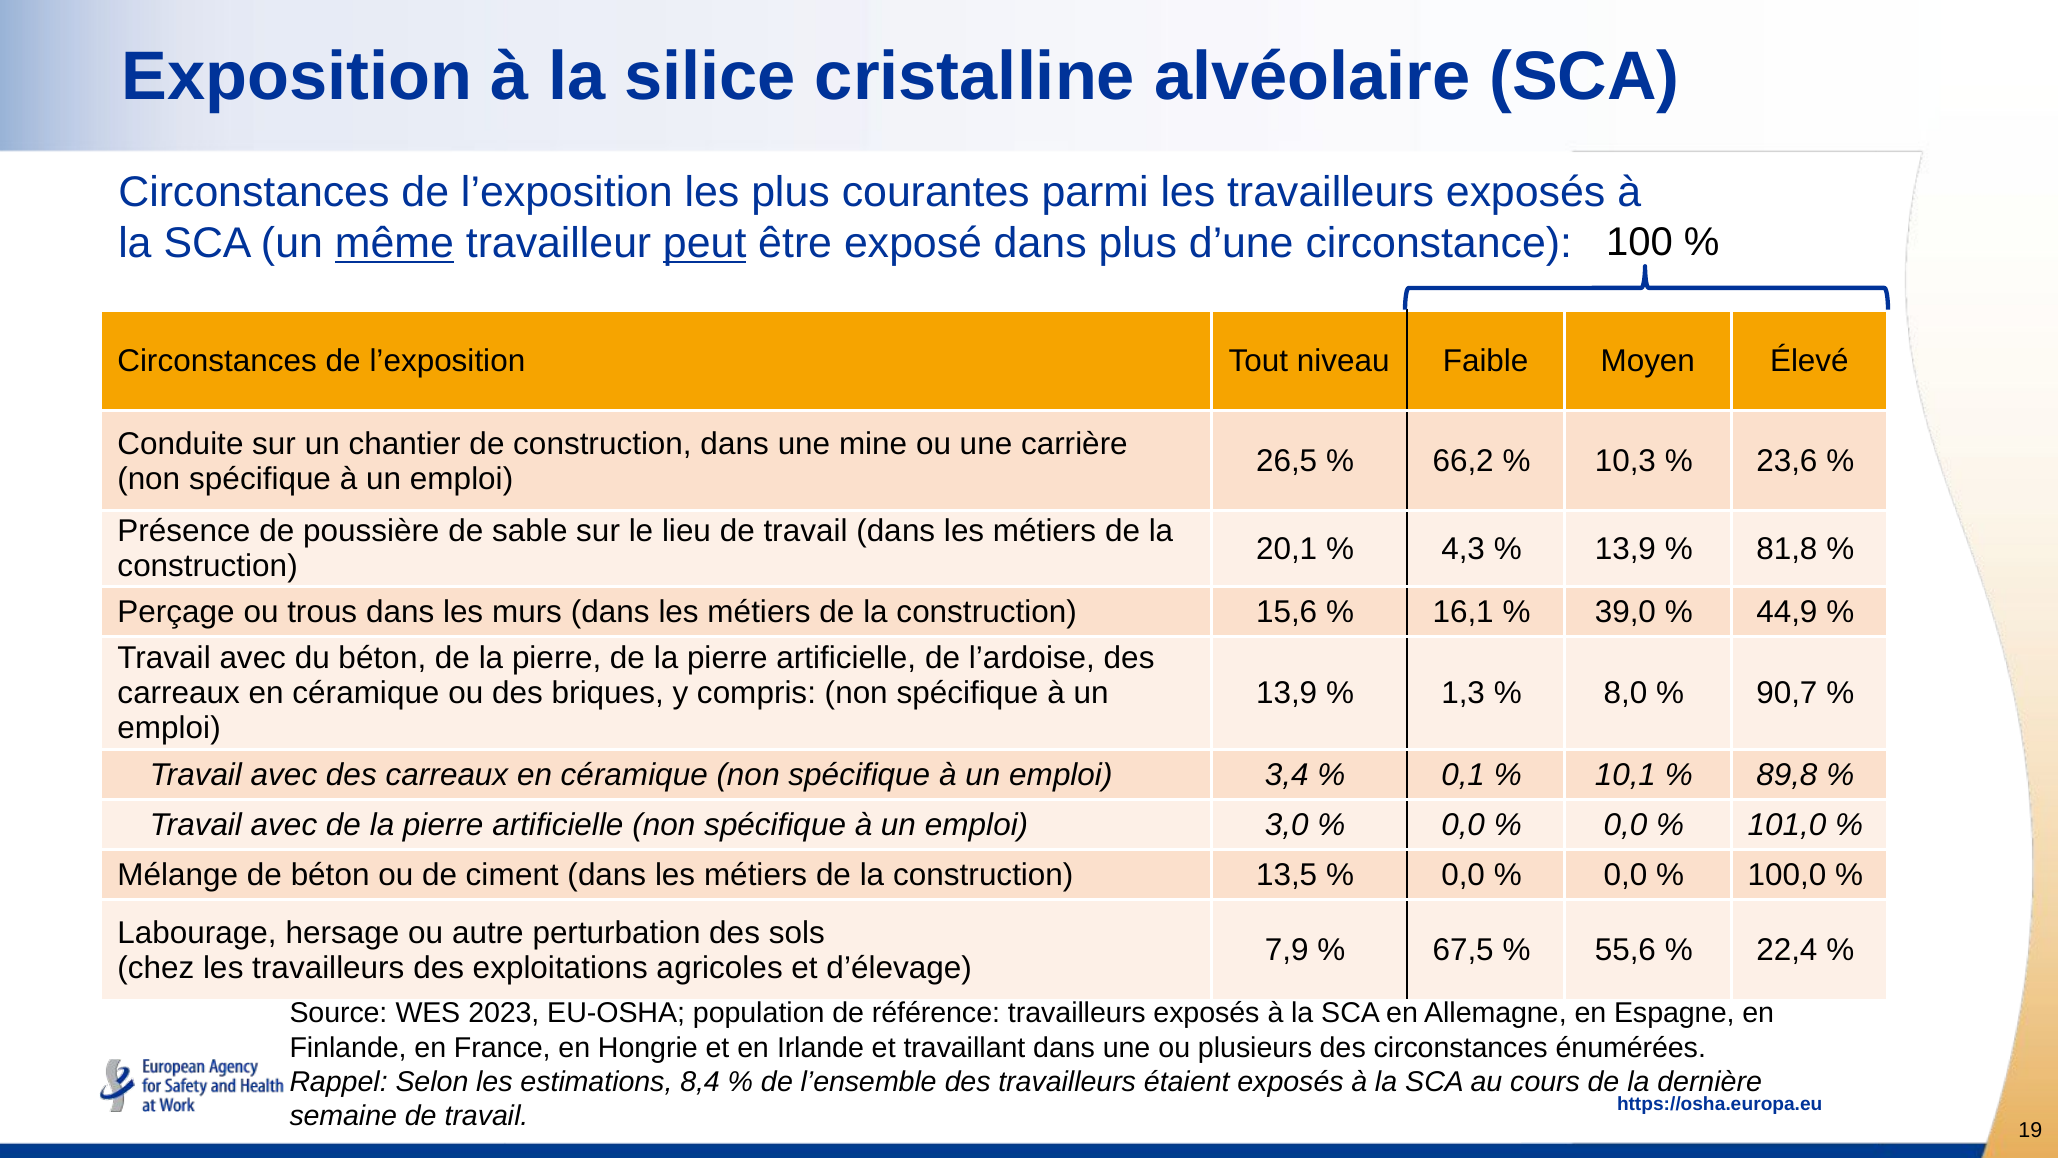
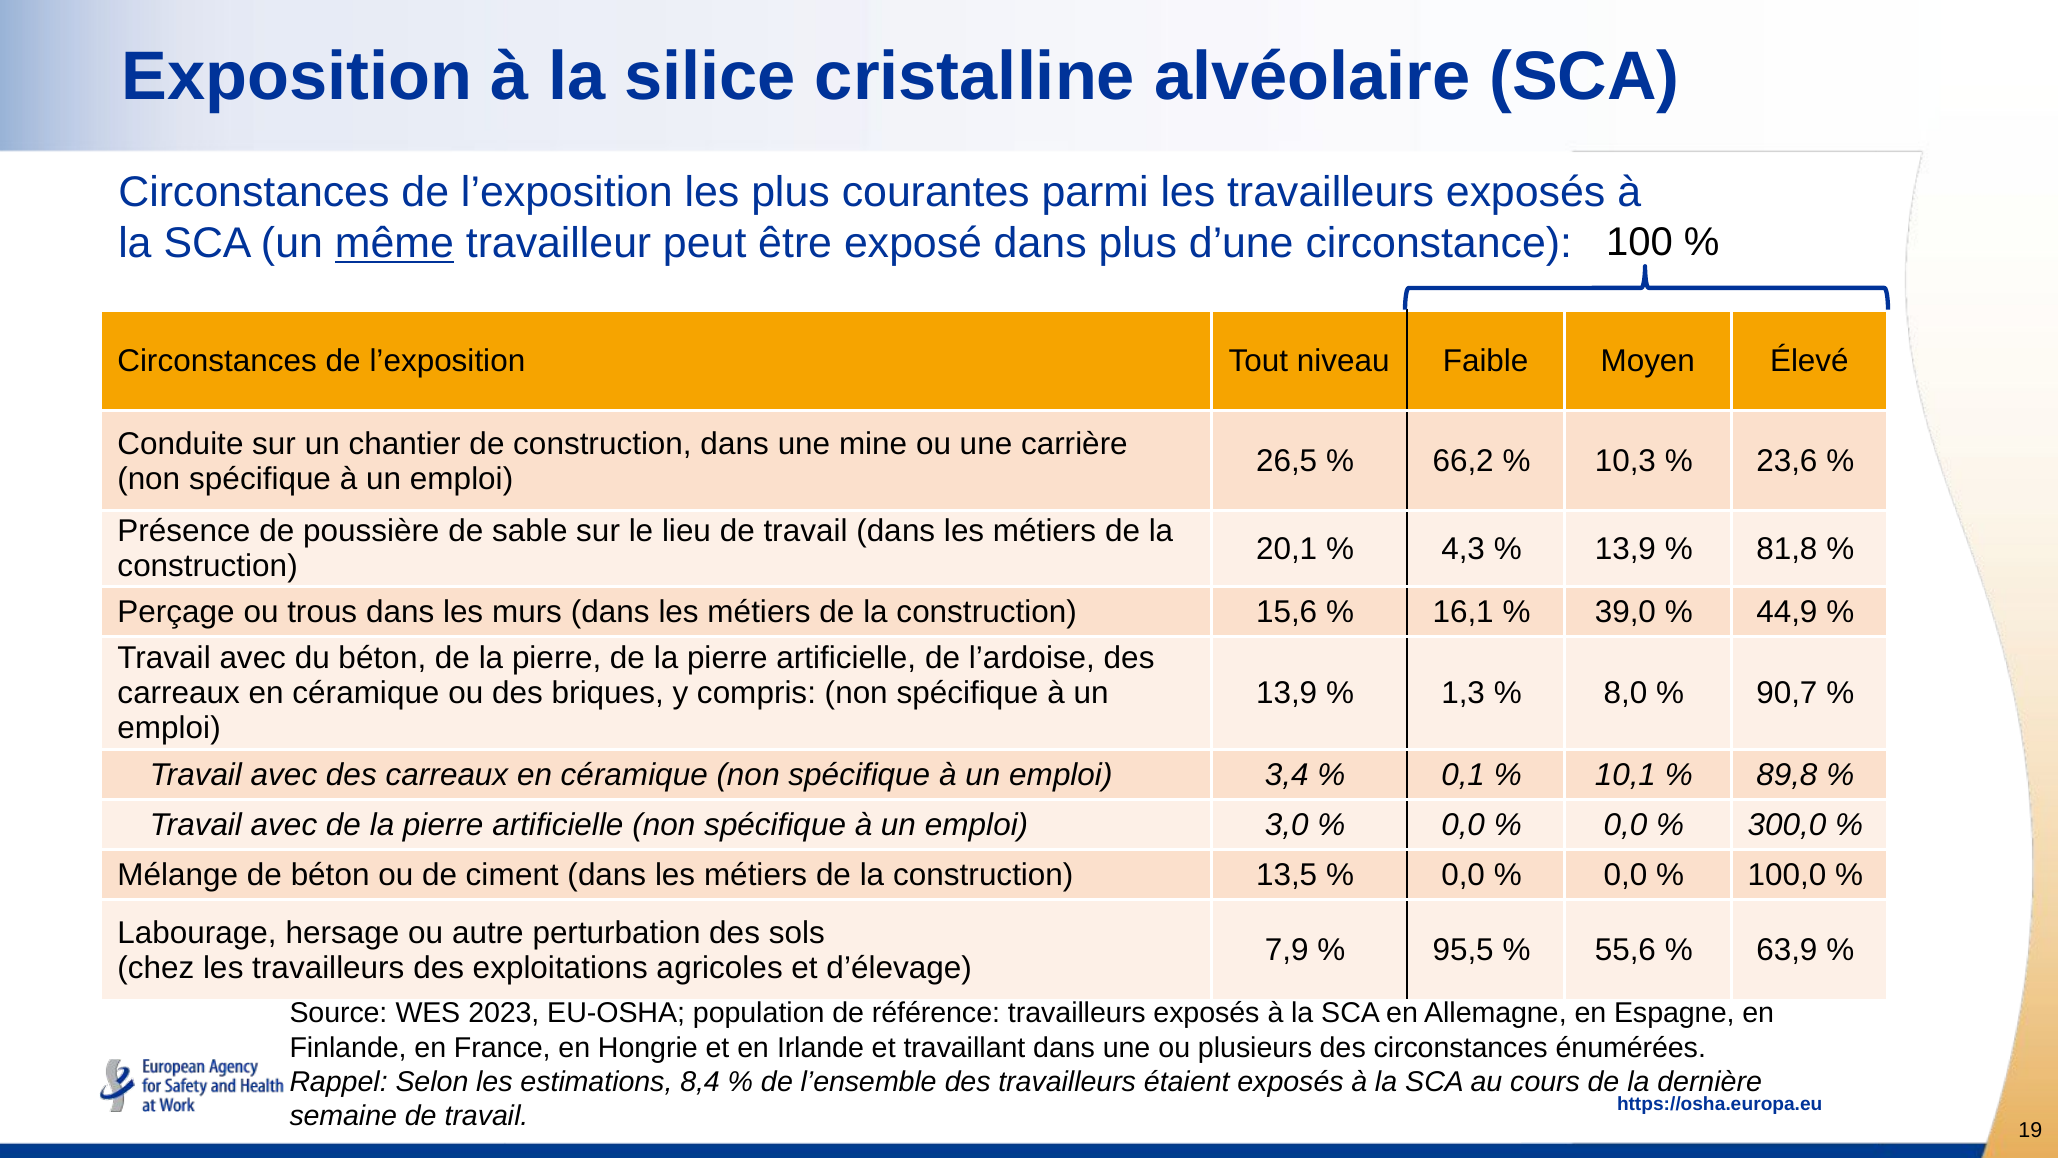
peut underline: present -> none
101,0: 101,0 -> 300,0
67,5: 67,5 -> 95,5
22,4: 22,4 -> 63,9
